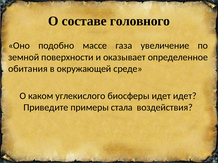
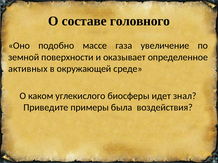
обитания: обитания -> активных
идет идет: идет -> знал
стала: стала -> была
